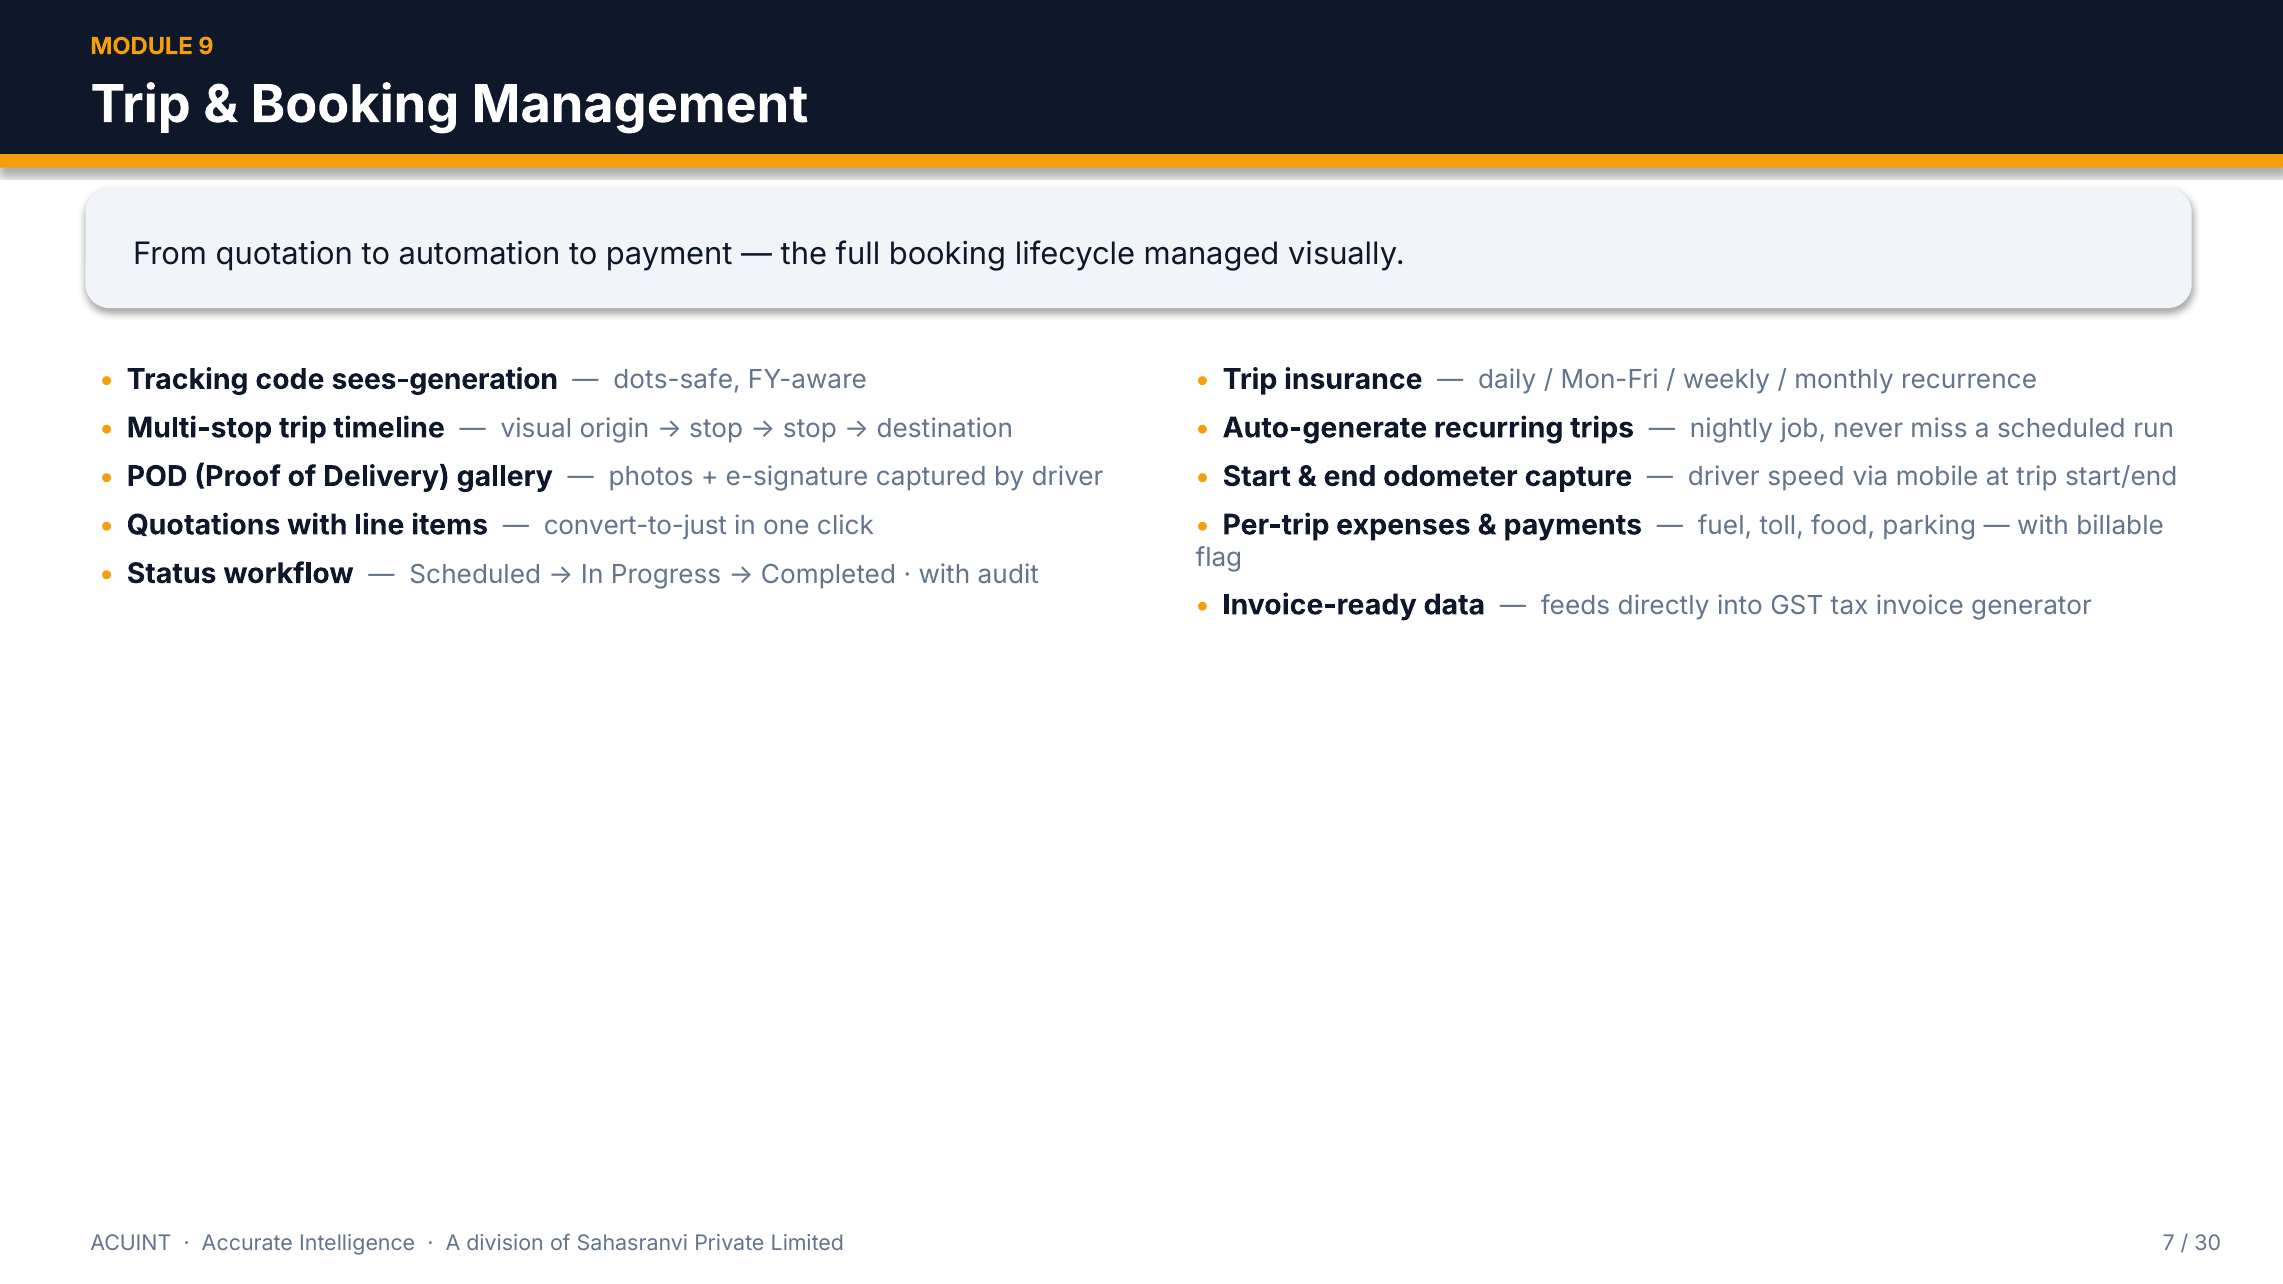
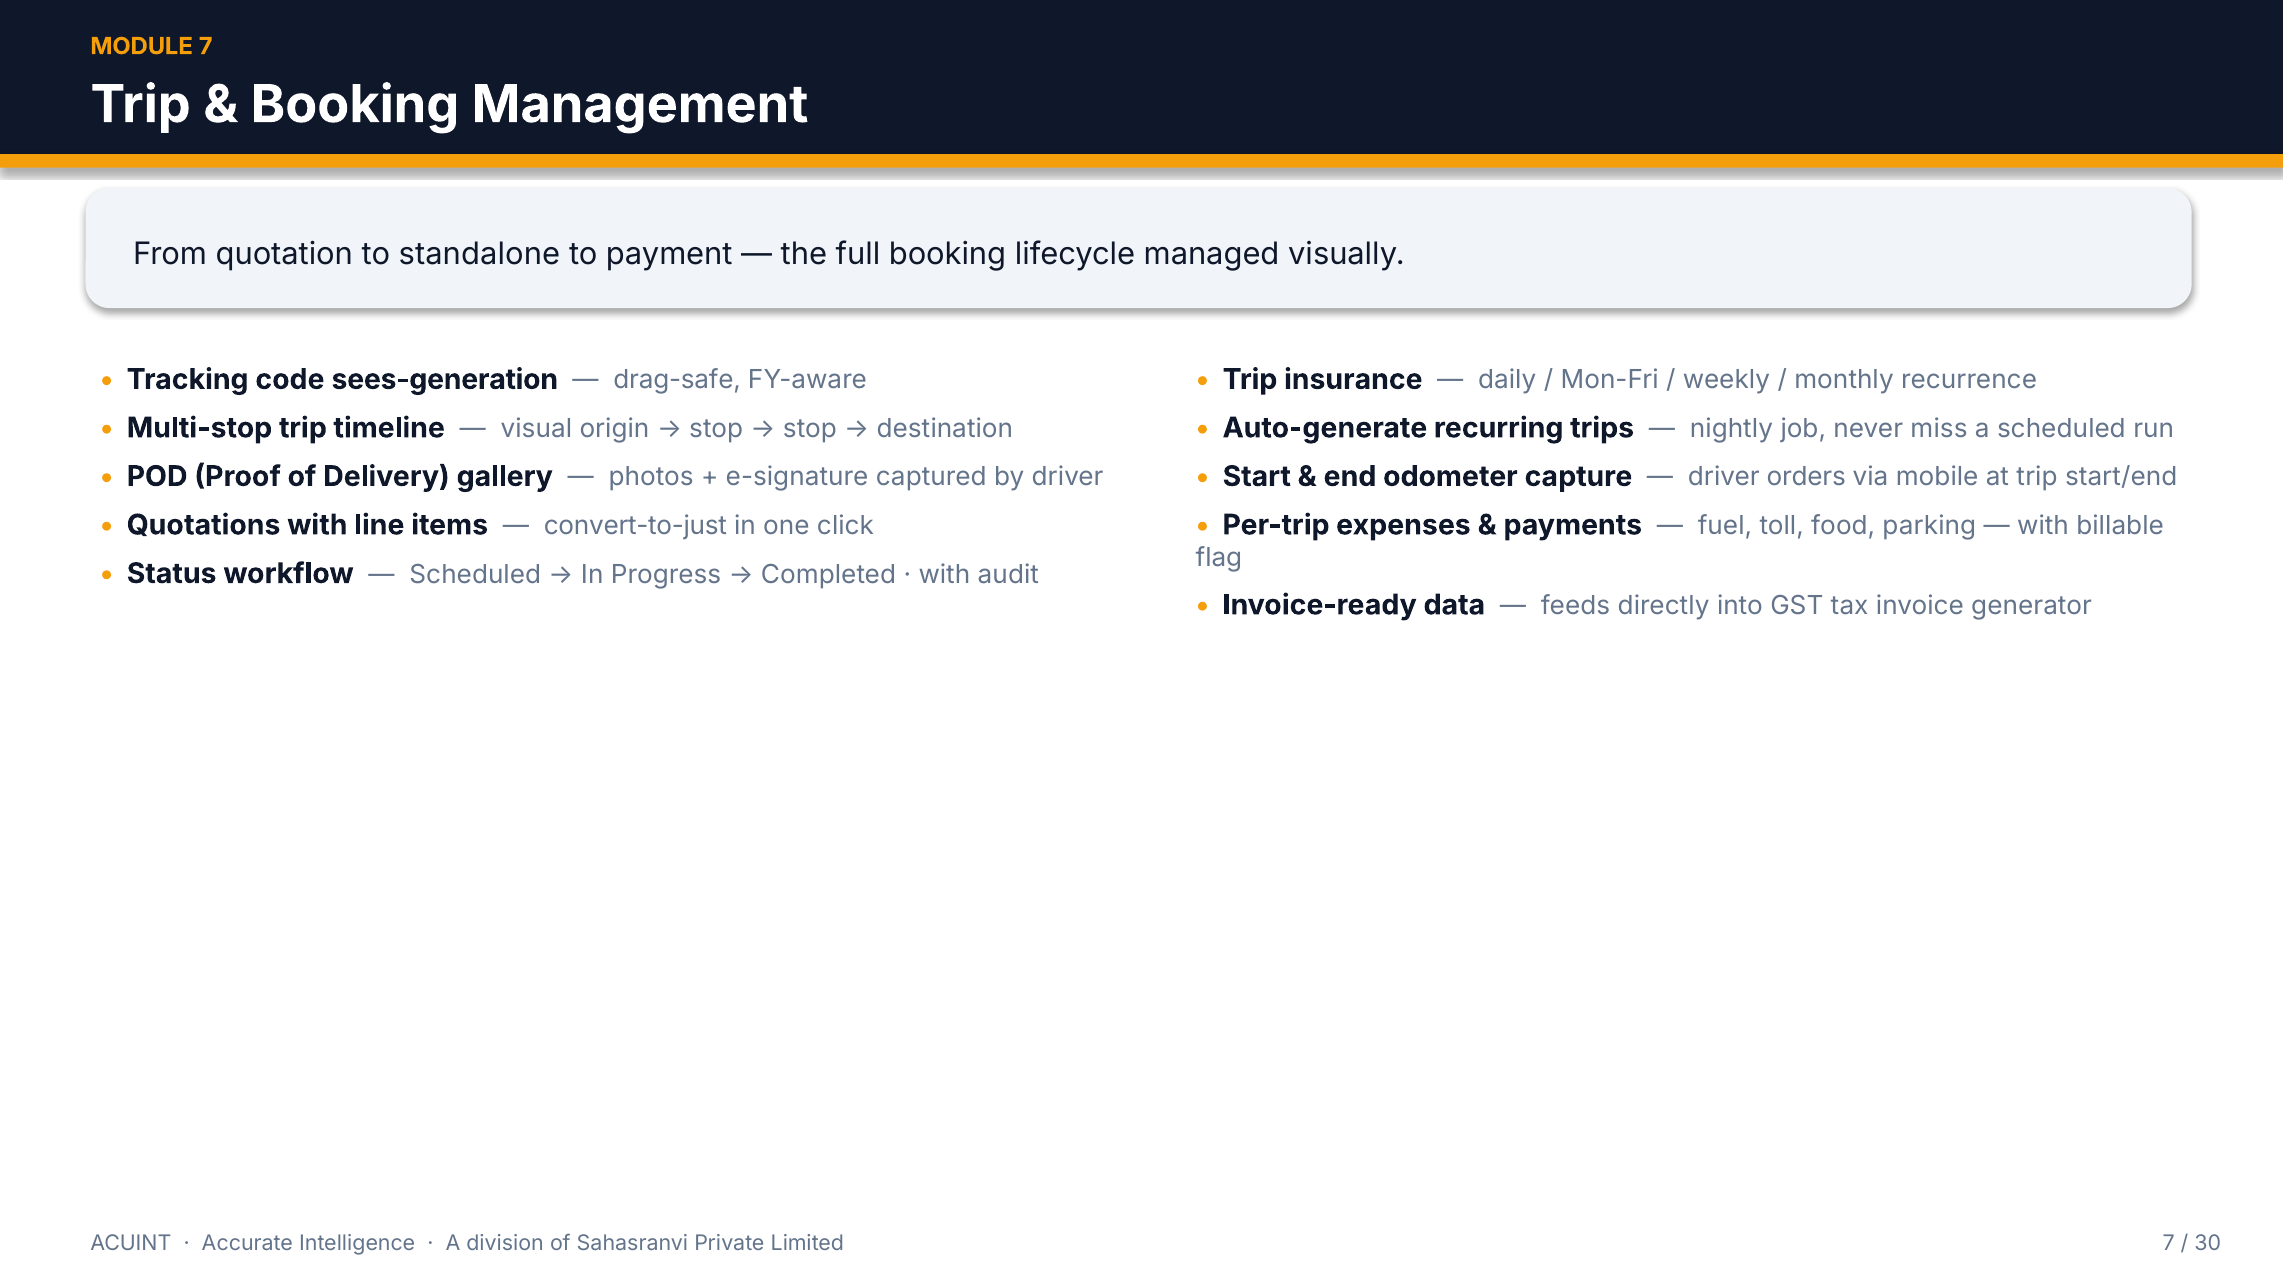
MODULE 9: 9 -> 7
automation: automation -> standalone
dots-safe: dots-safe -> drag-safe
speed: speed -> orders
